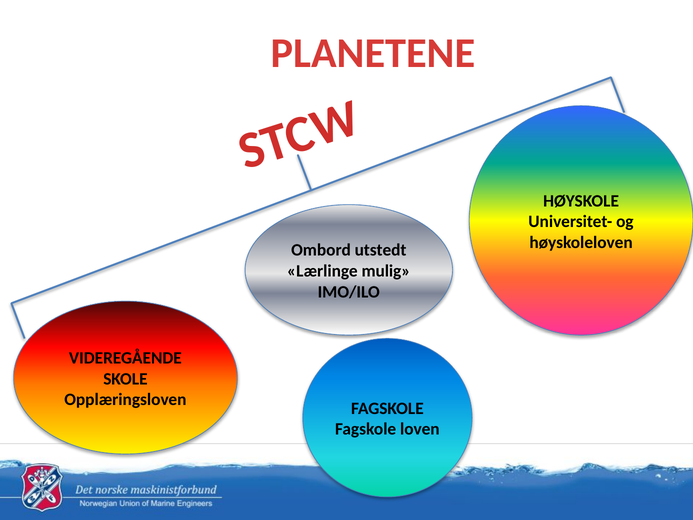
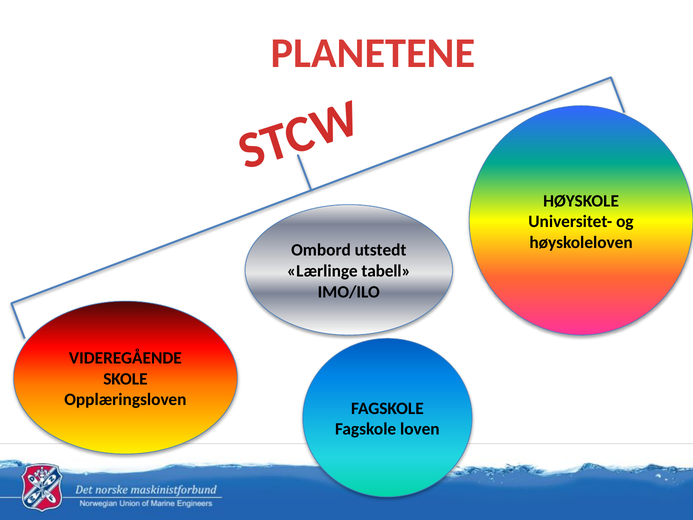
mulig: mulig -> tabell
